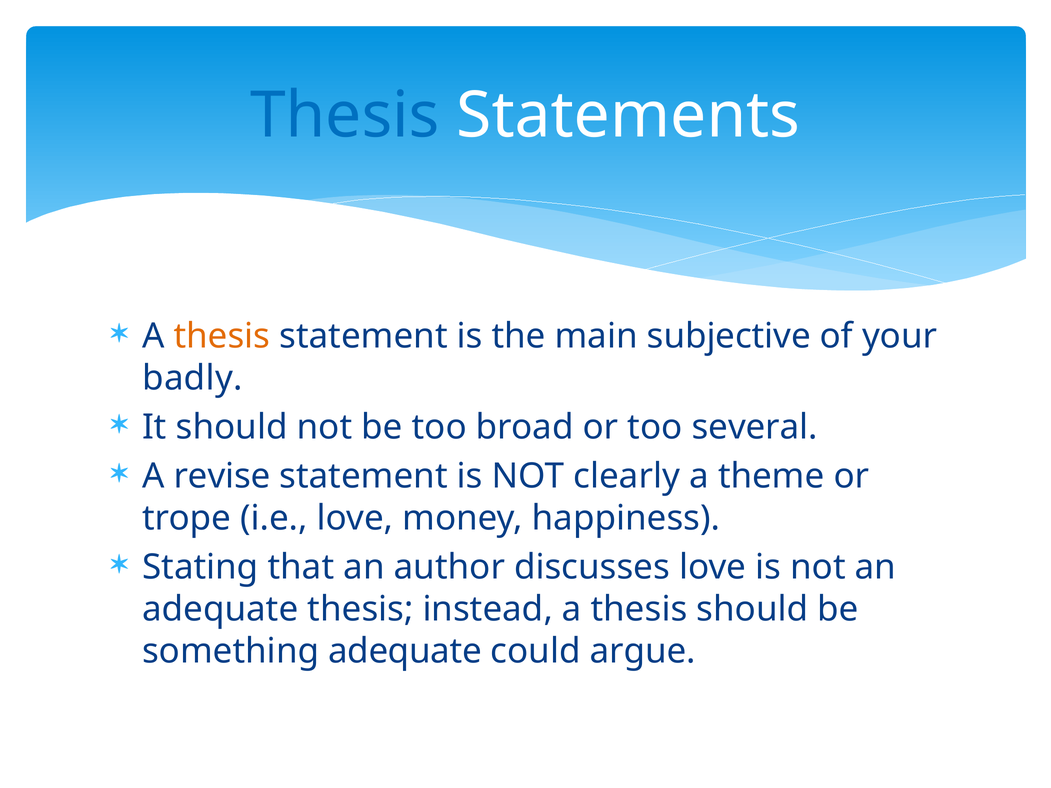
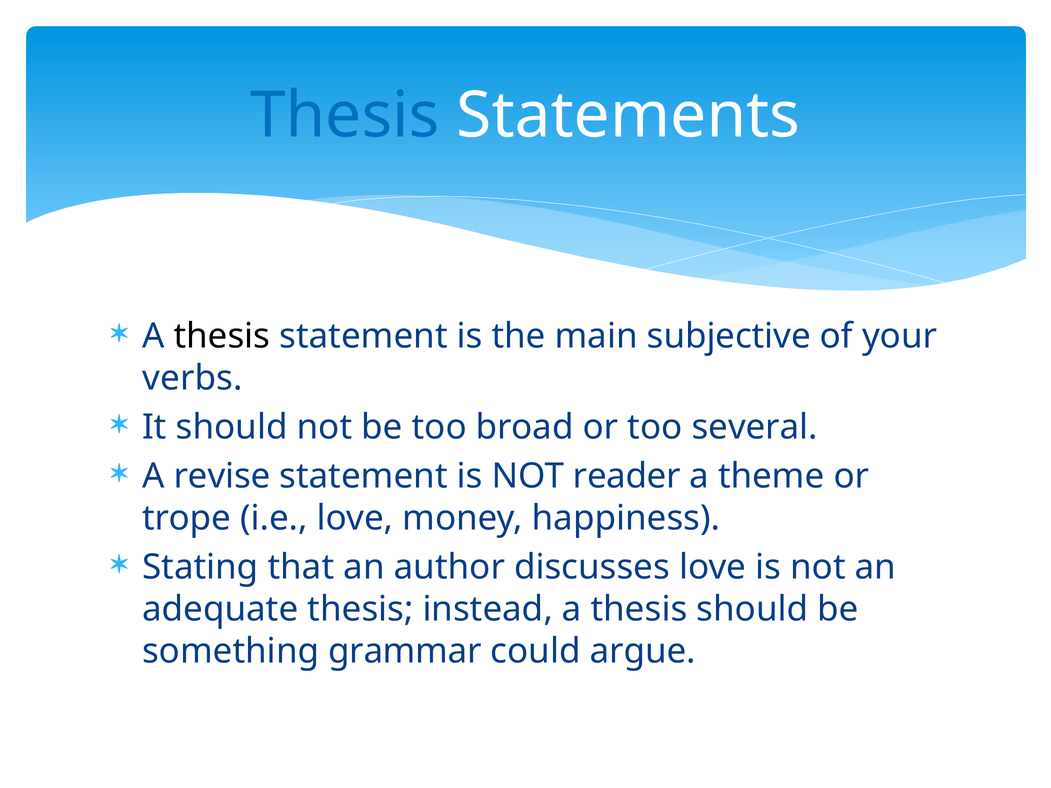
thesis at (222, 336) colour: orange -> black
badly: badly -> verbs
clearly: clearly -> reader
something adequate: adequate -> grammar
